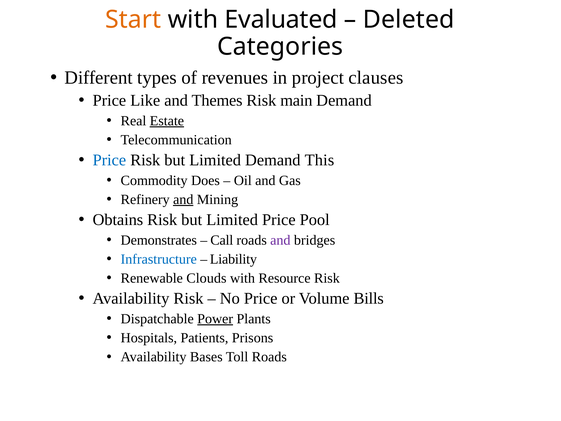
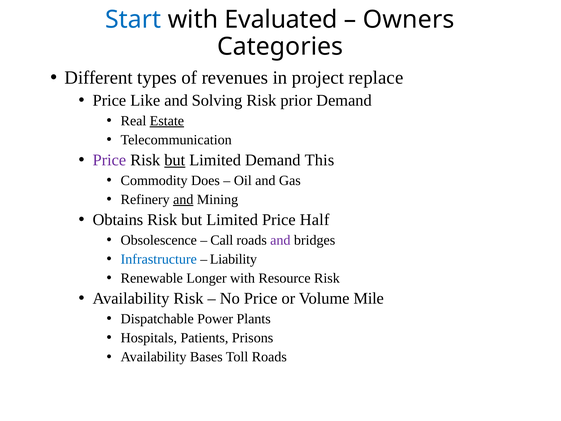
Start colour: orange -> blue
Deleted: Deleted -> Owners
clauses: clauses -> replace
Themes: Themes -> Solving
main: main -> prior
Price at (109, 160) colour: blue -> purple
but at (175, 160) underline: none -> present
Pool: Pool -> Half
Demonstrates: Demonstrates -> Obsolescence
Clouds: Clouds -> Longer
Bills: Bills -> Mile
Power underline: present -> none
